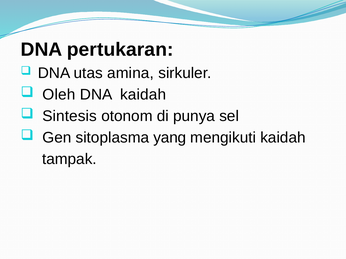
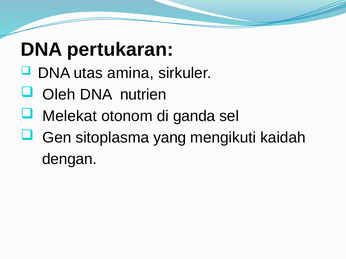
DNA kaidah: kaidah -> nutrien
Sintesis: Sintesis -> Melekat
punya: punya -> ganda
tampak: tampak -> dengan
